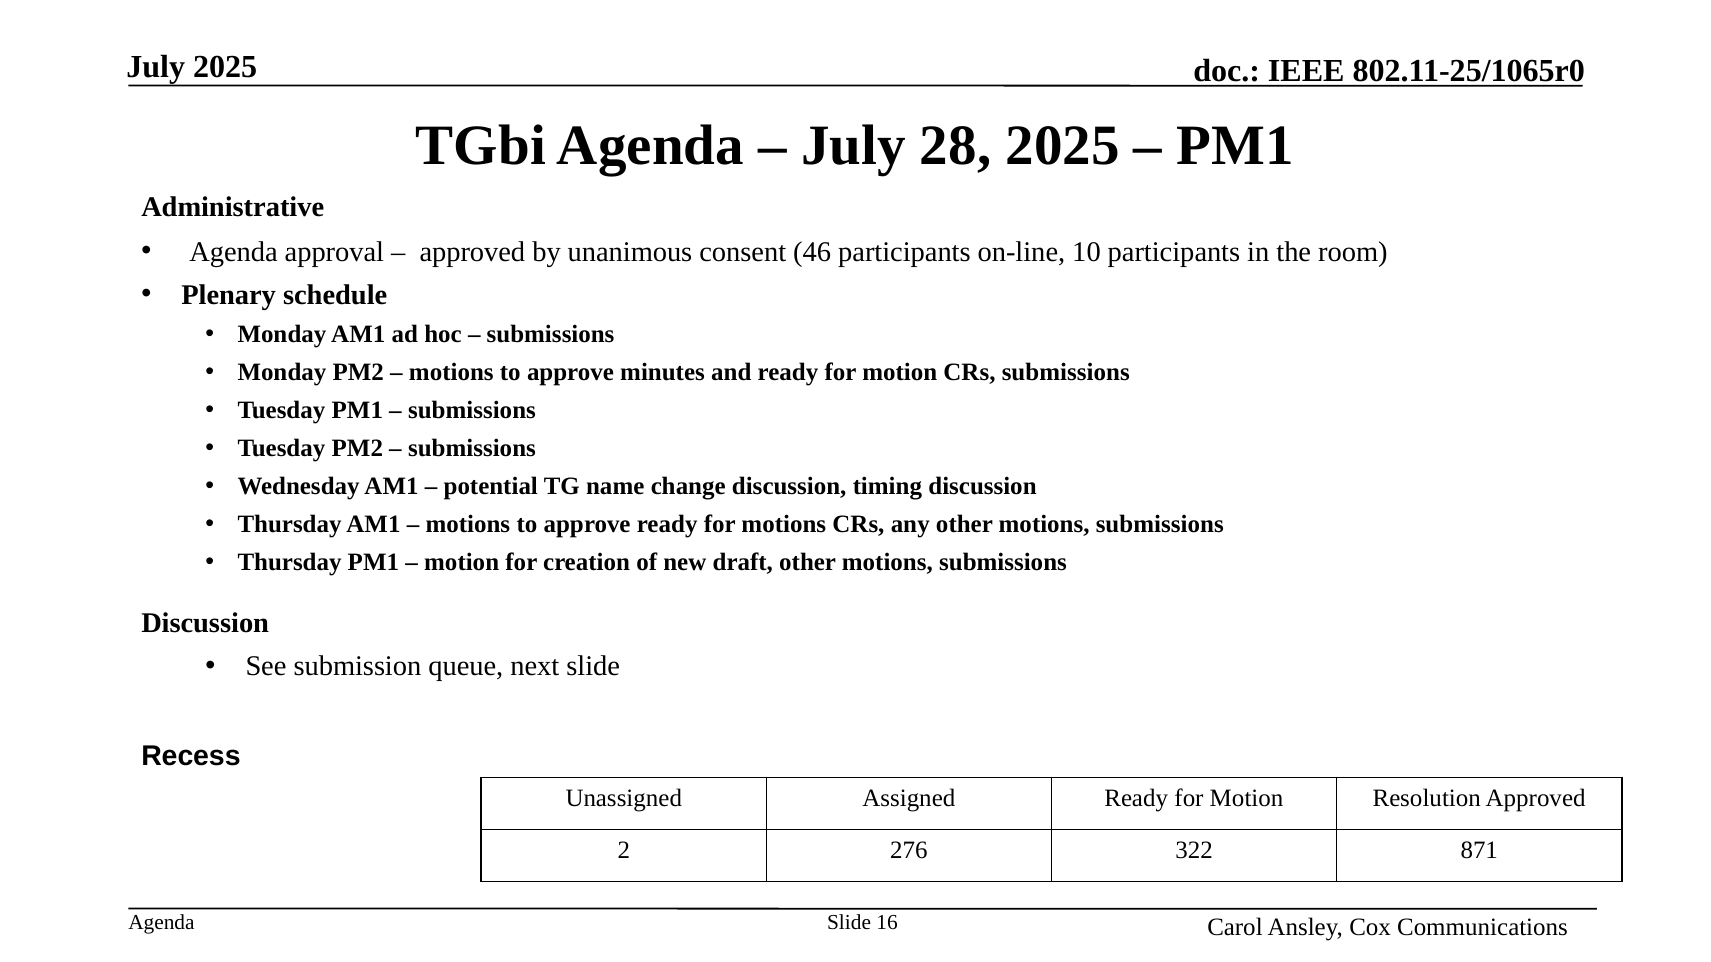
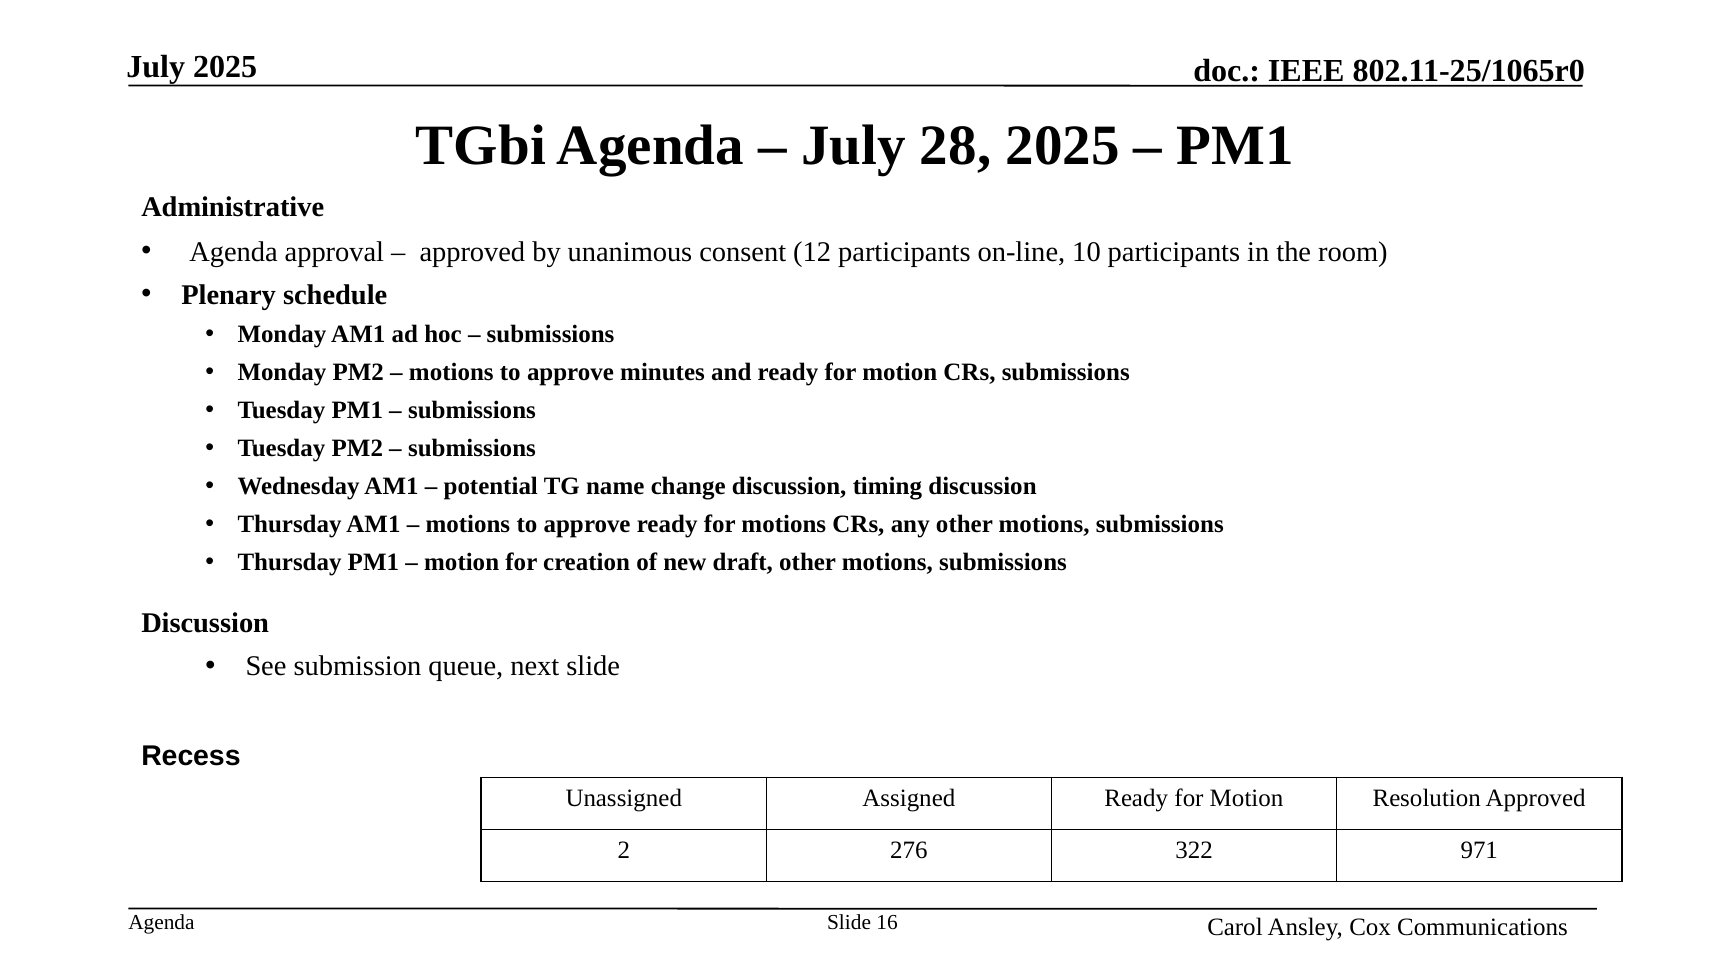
46: 46 -> 12
871: 871 -> 971
